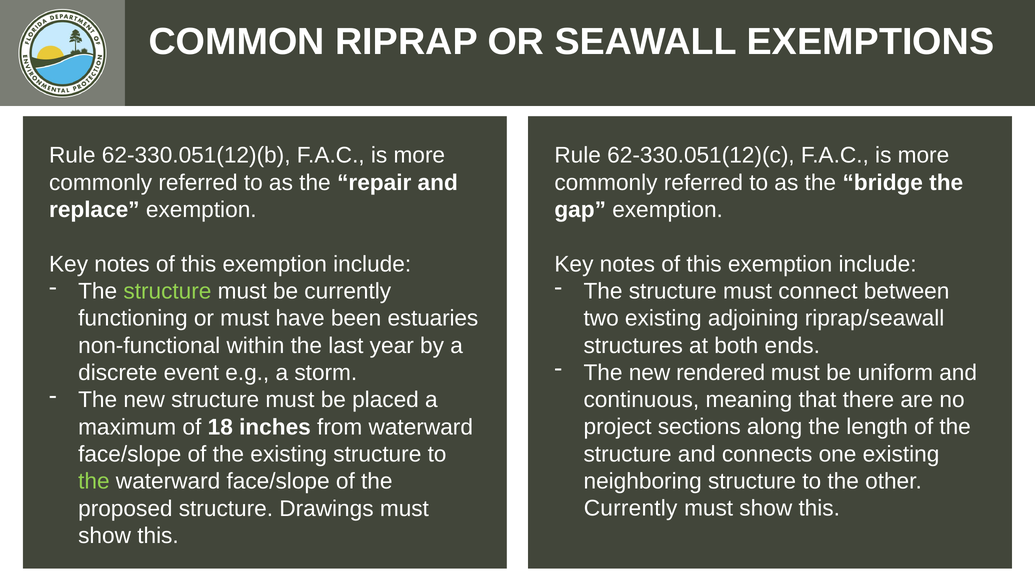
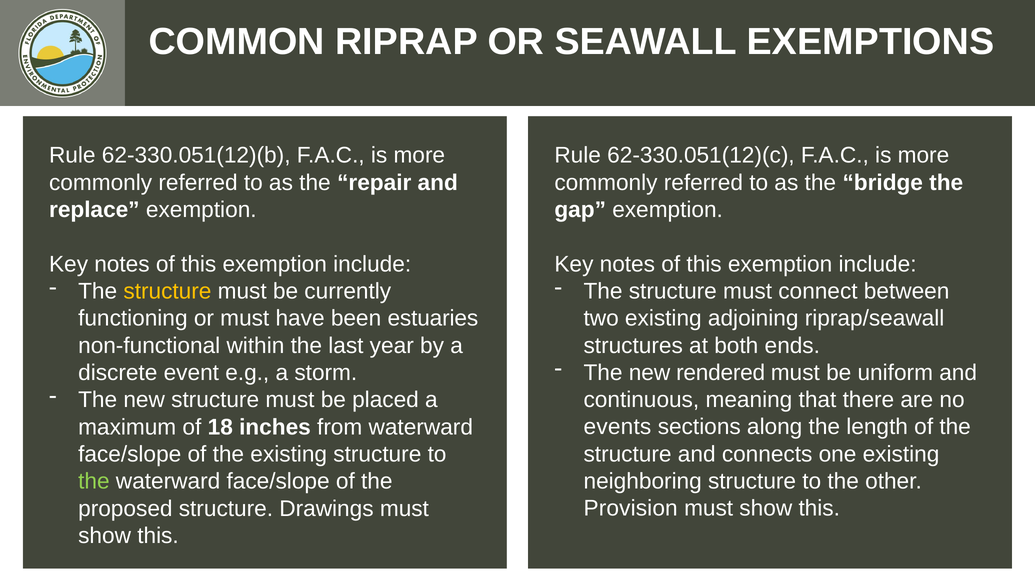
structure at (167, 291) colour: light green -> yellow
project: project -> events
Currently at (631, 509): Currently -> Provision
